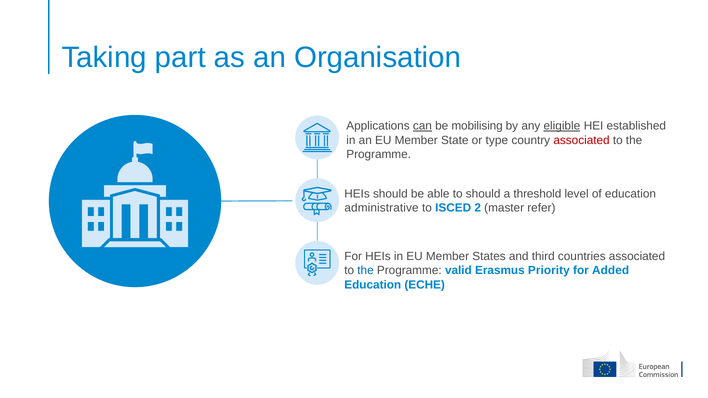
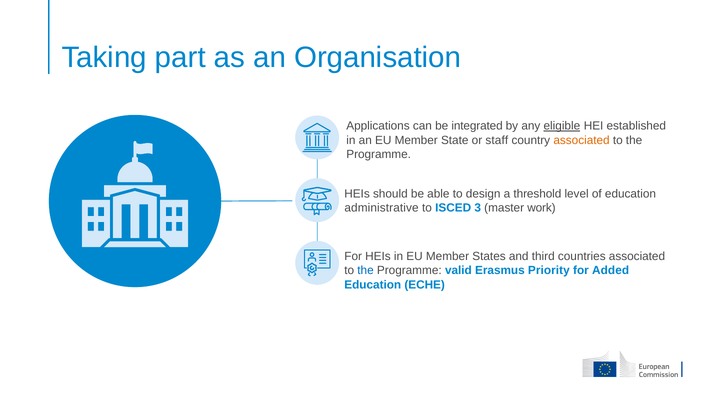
can underline: present -> none
mobilising: mobilising -> integrated
type: type -> staff
associated at (582, 140) colour: red -> orange
to should: should -> design
2: 2 -> 3
refer: refer -> work
